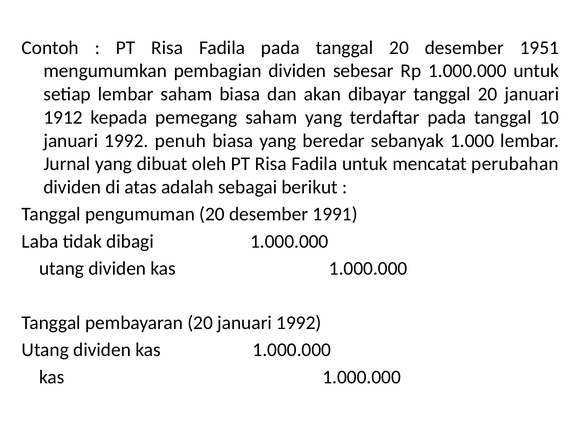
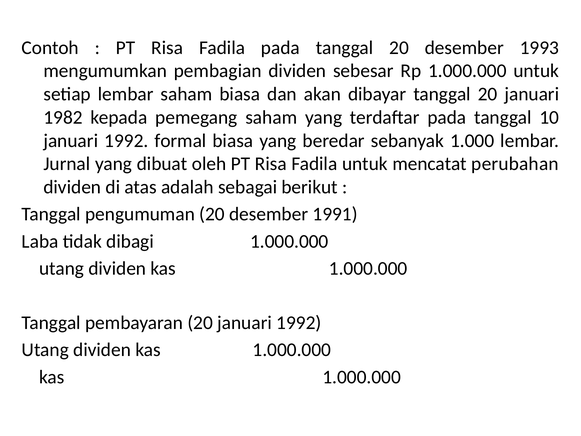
1951: 1951 -> 1993
1912: 1912 -> 1982
penuh: penuh -> formal
